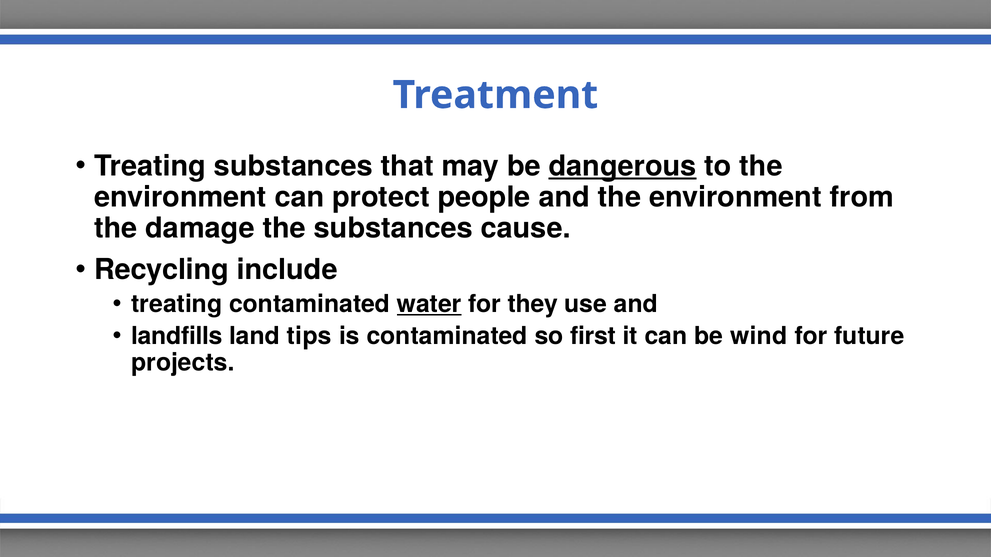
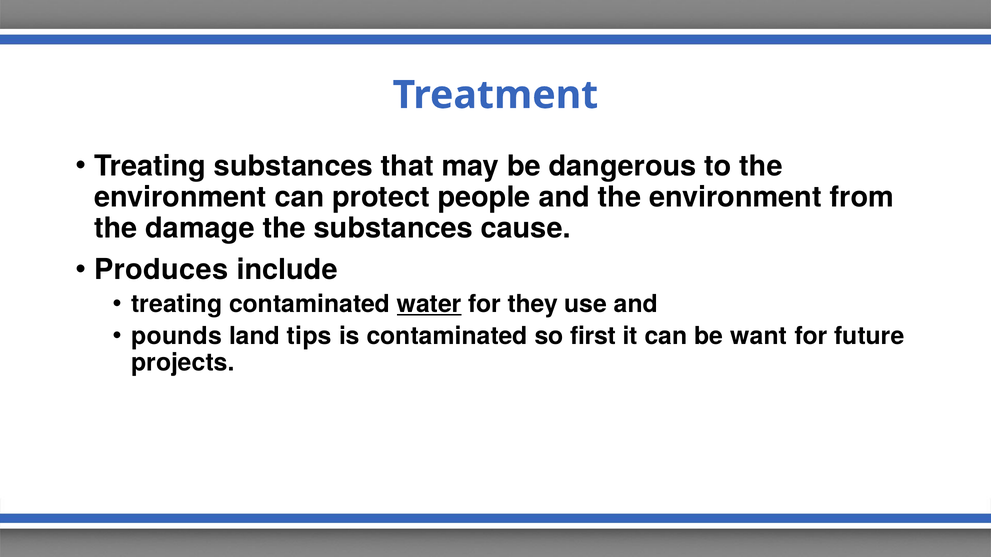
dangerous underline: present -> none
Recycling: Recycling -> Produces
landfills: landfills -> pounds
wind: wind -> want
